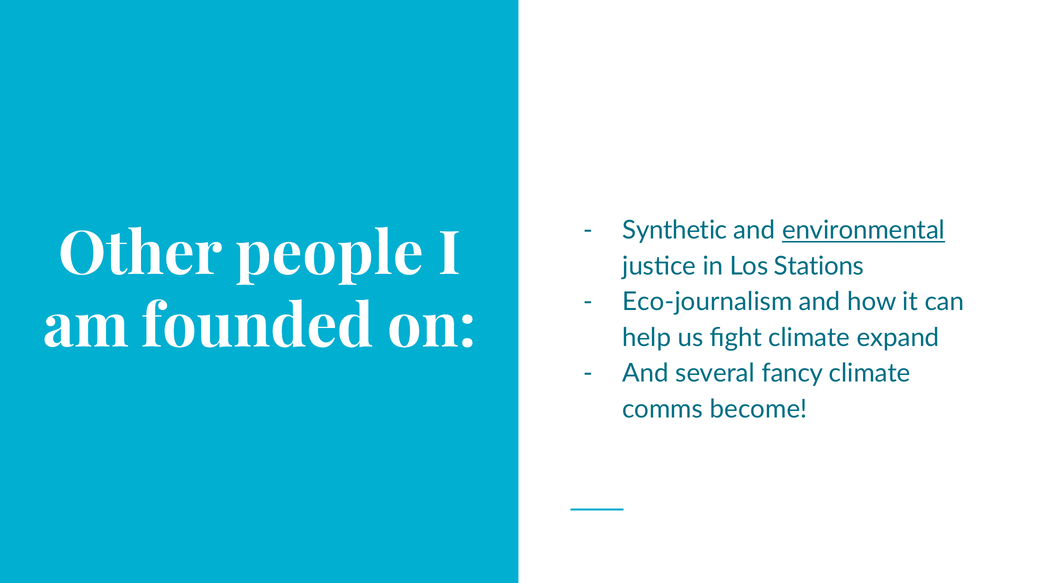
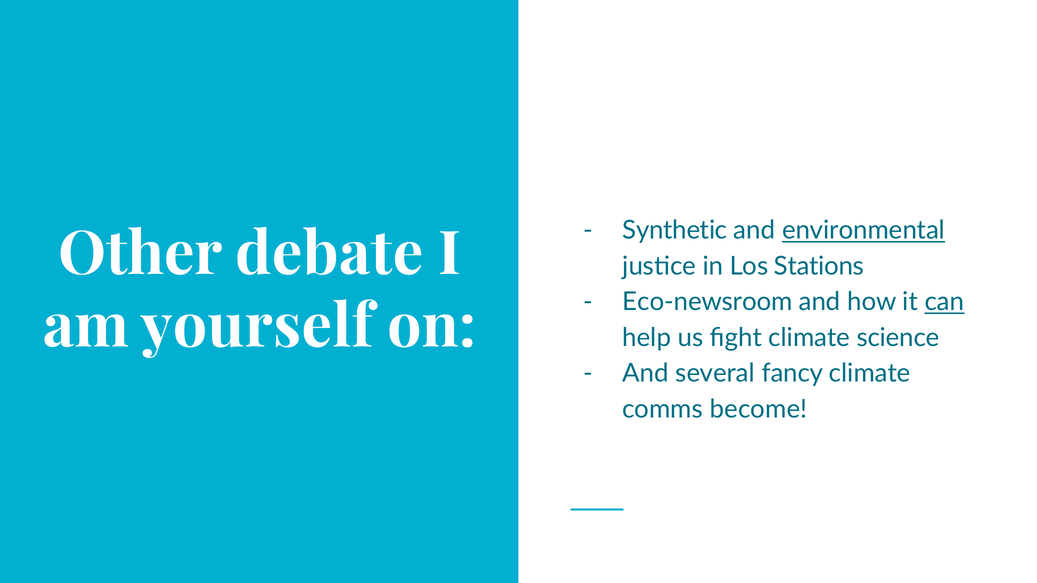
people: people -> debate
Eco-journalism: Eco-journalism -> Eco-newsroom
can underline: none -> present
founded: founded -> yourself
expand: expand -> science
